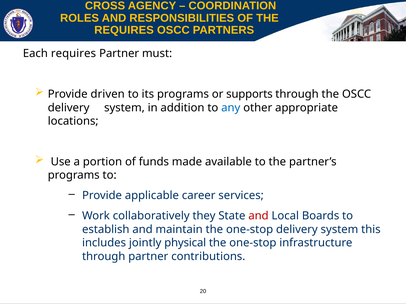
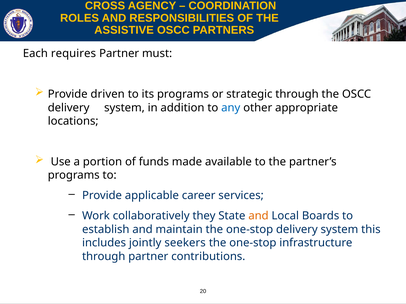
REQUIRES at (124, 30): REQUIRES -> ASSISTIVE
supports: supports -> strategic
and at (258, 216) colour: red -> orange
physical: physical -> seekers
